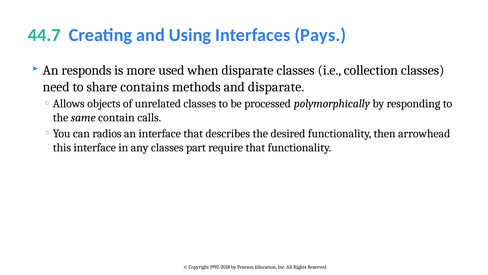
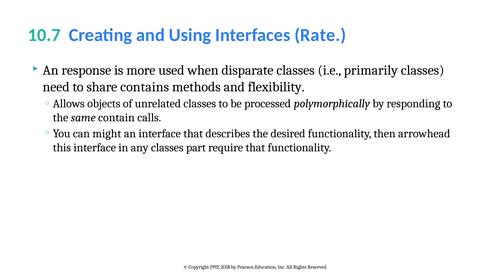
44.7: 44.7 -> 10.7
Pays: Pays -> Rate
responds: responds -> response
collection: collection -> primarily
and disparate: disparate -> flexibility
radios: radios -> might
